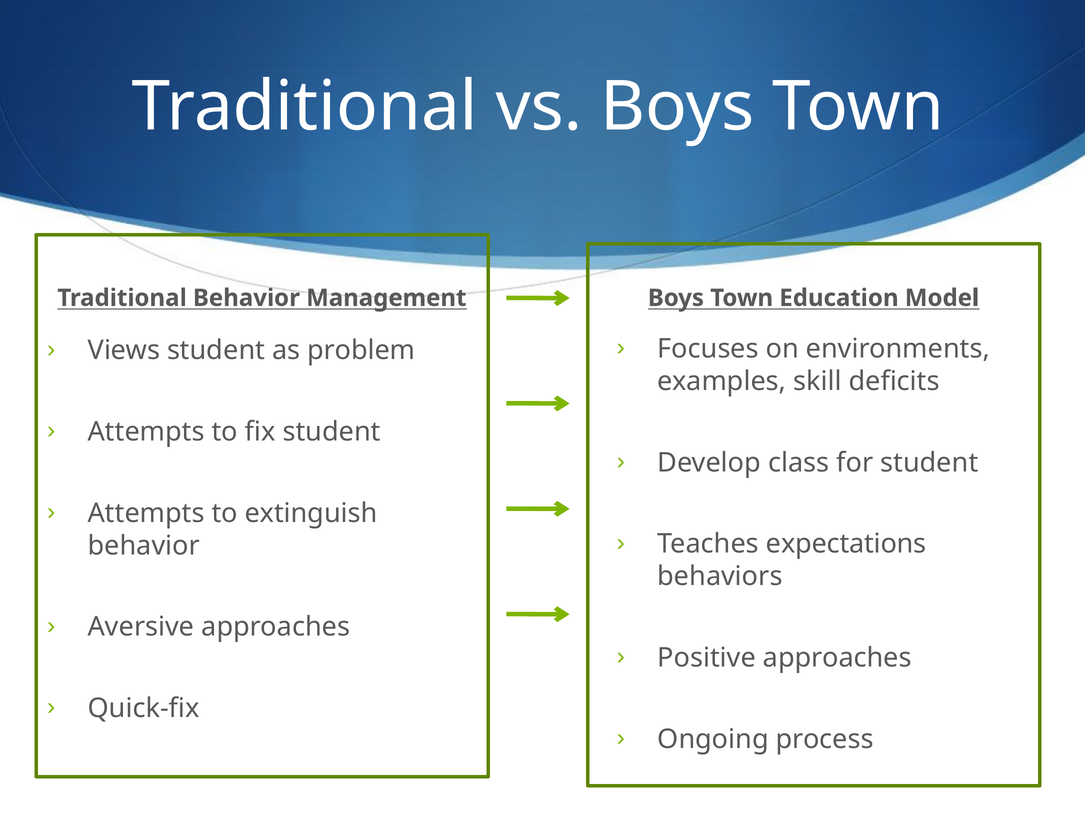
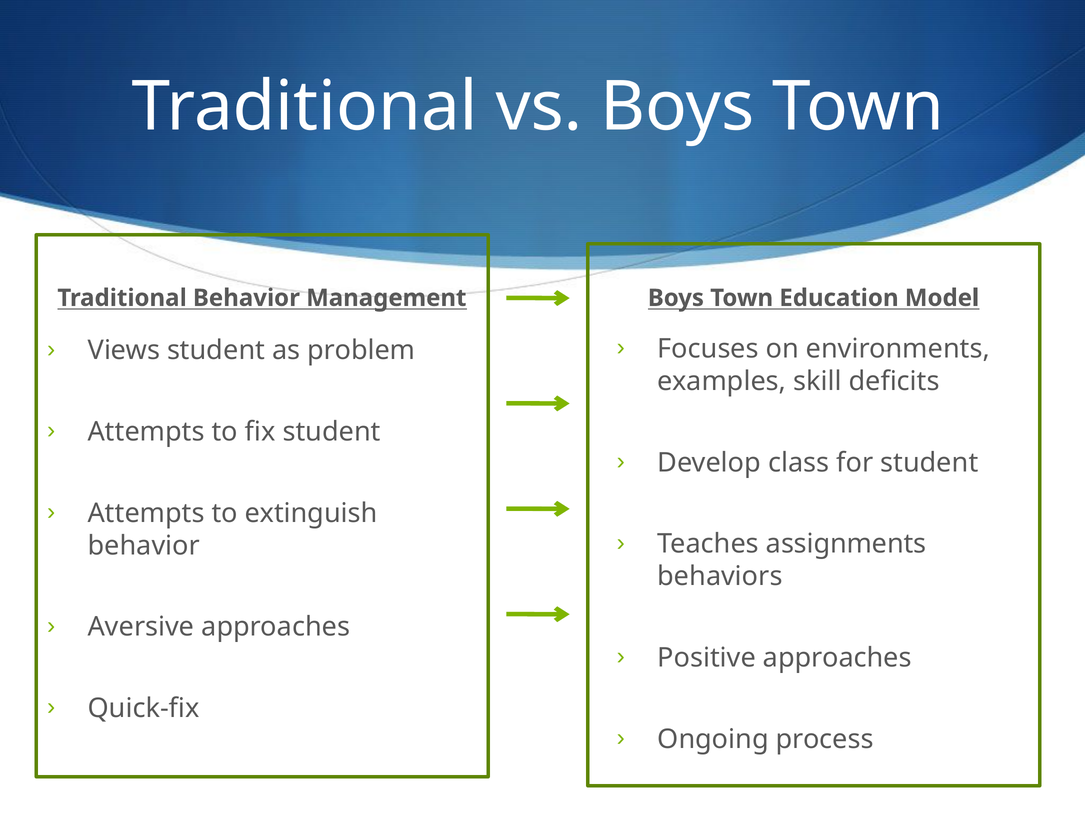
expectations: expectations -> assignments
